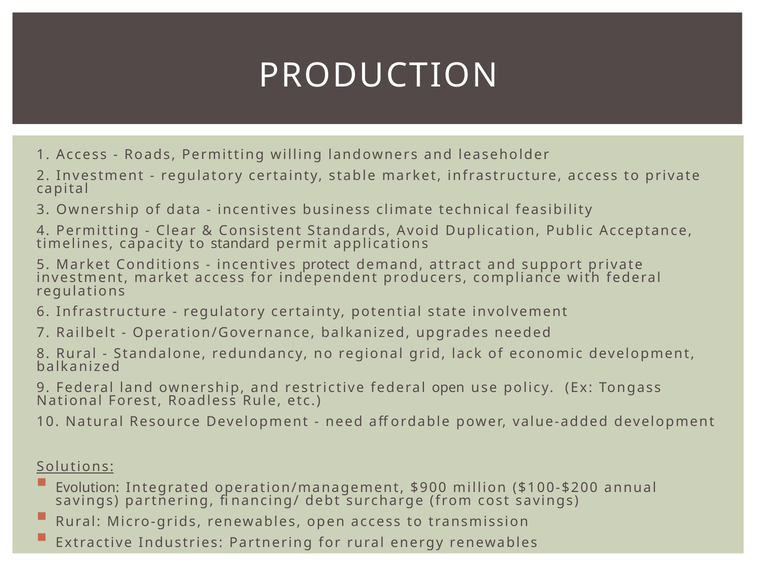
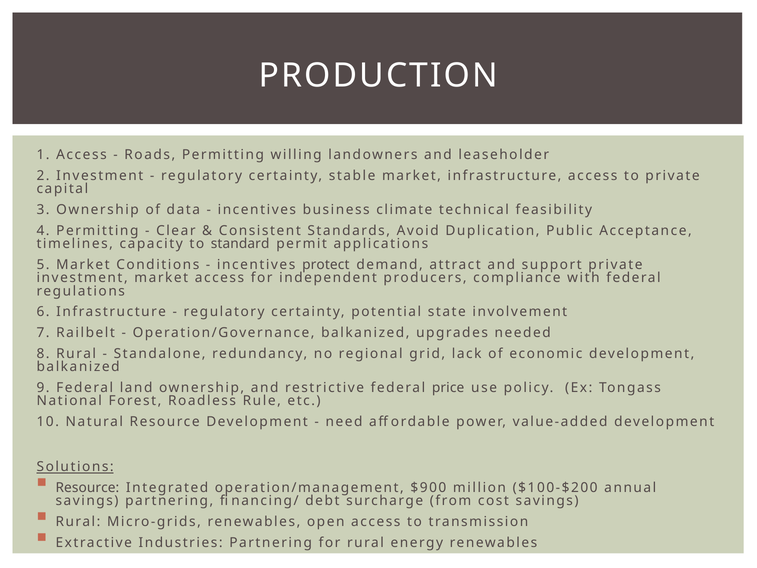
federal open: open -> price
Evolution at (87, 488): Evolution -> Resource
